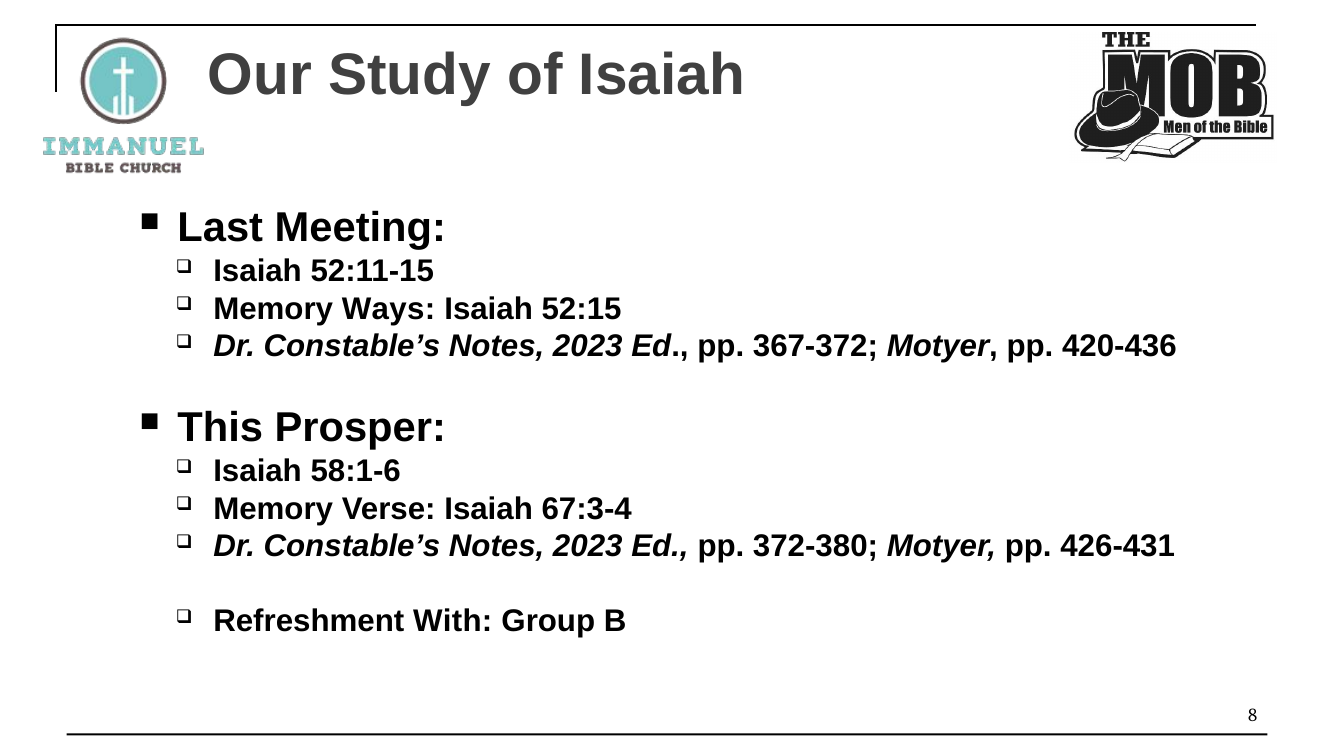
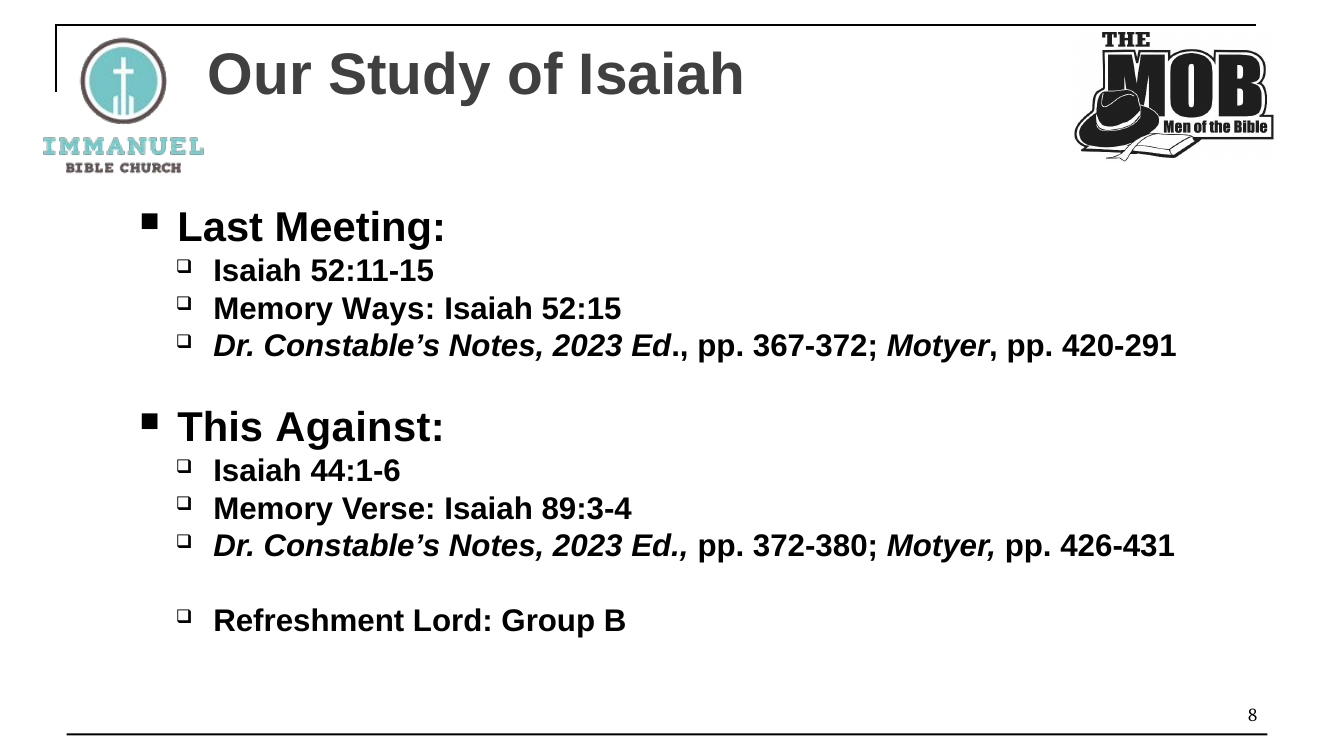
420-436: 420-436 -> 420-291
Prosper: Prosper -> Against
58:1-6: 58:1-6 -> 44:1-6
67:3-4: 67:3-4 -> 89:3-4
With: With -> Lord
